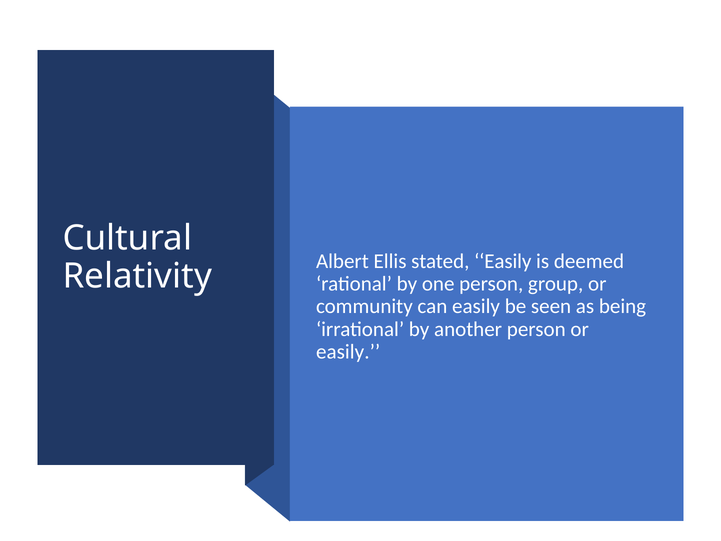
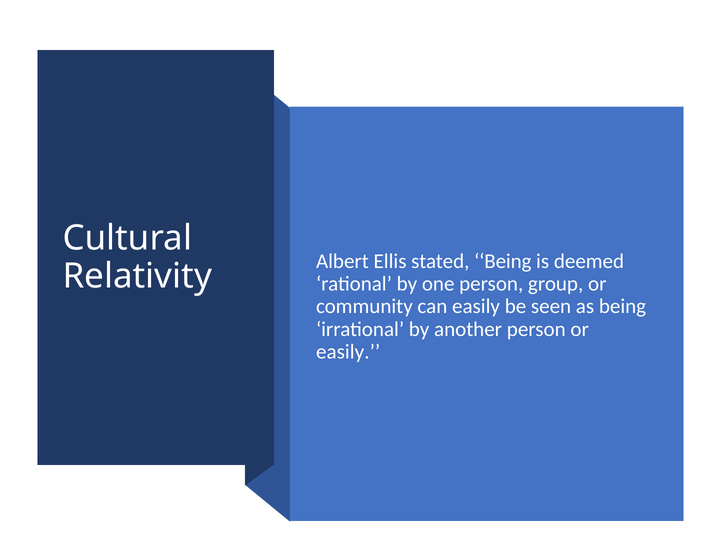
stated Easily: Easily -> Being
